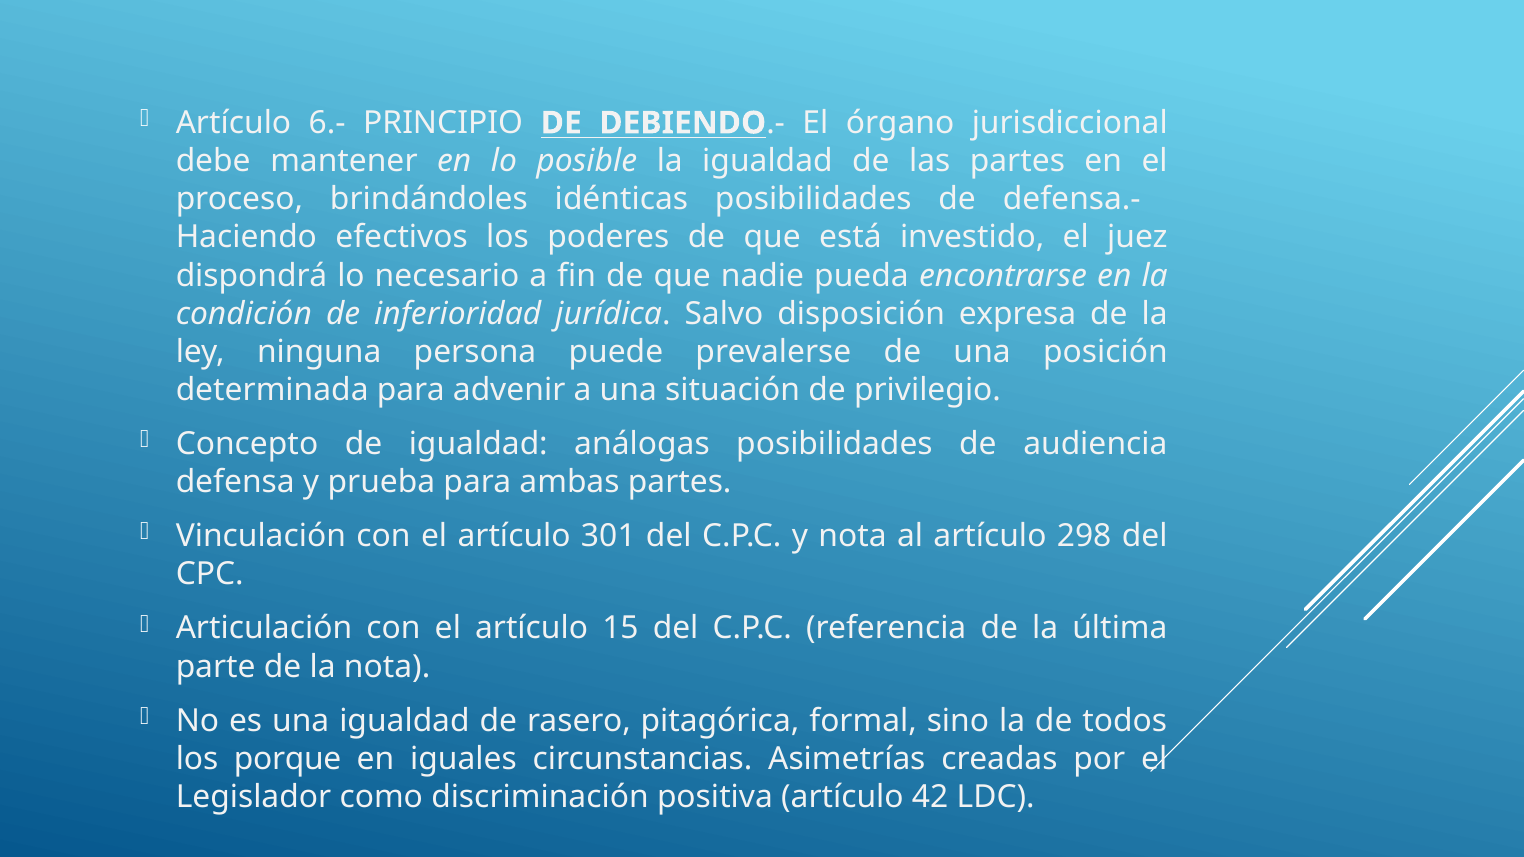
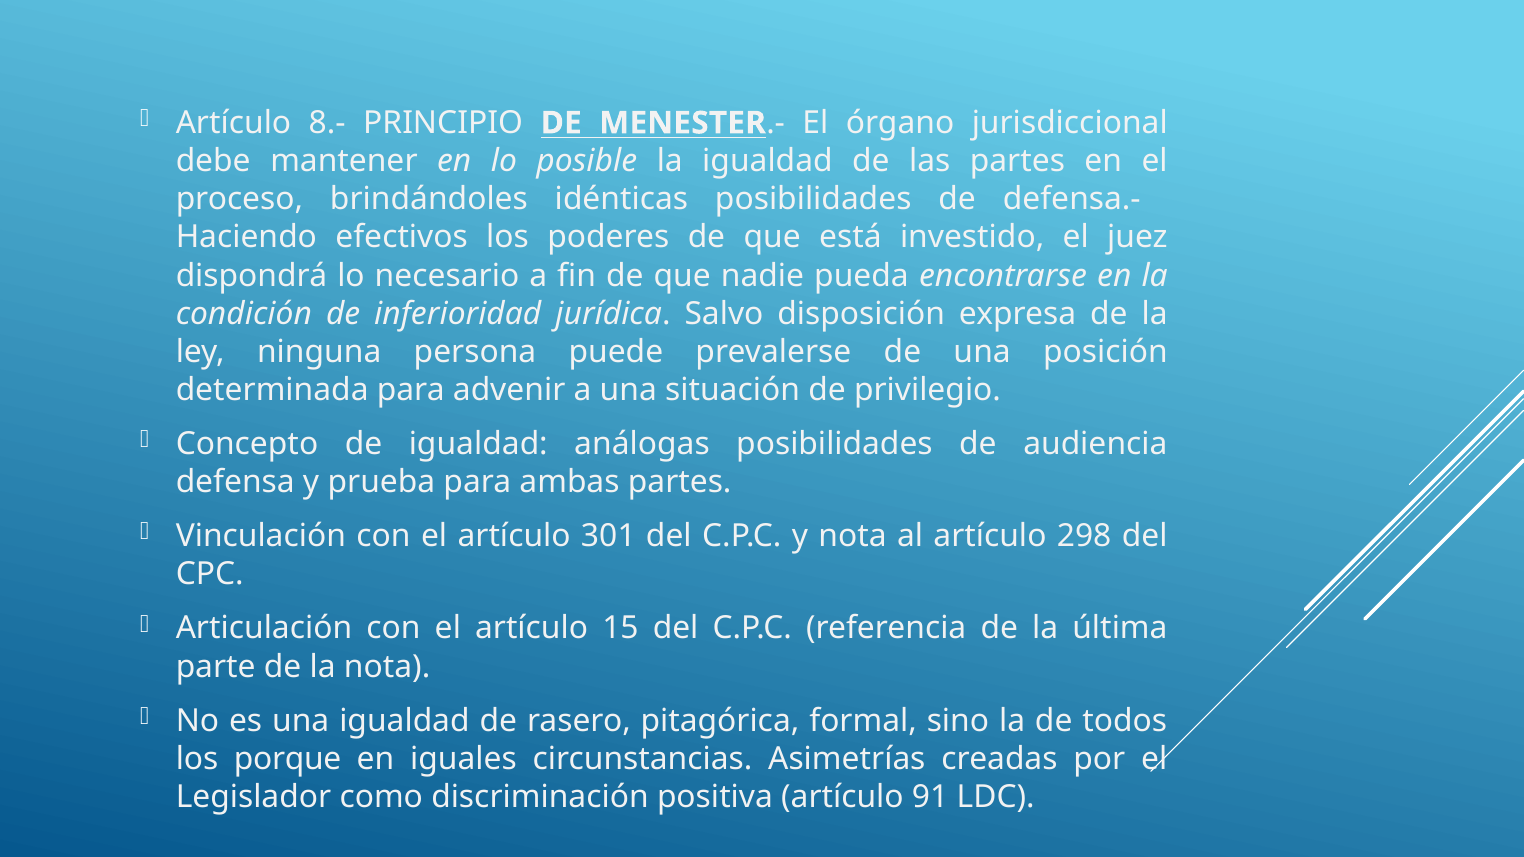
6.-: 6.- -> 8.-
DEBIENDO: DEBIENDO -> MENESTER
42: 42 -> 91
